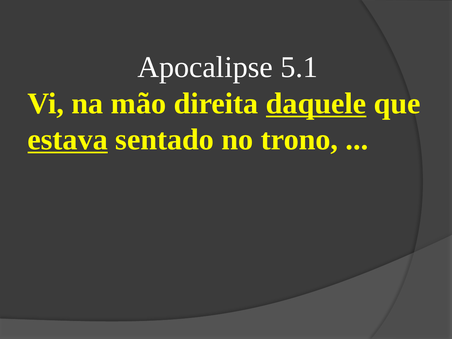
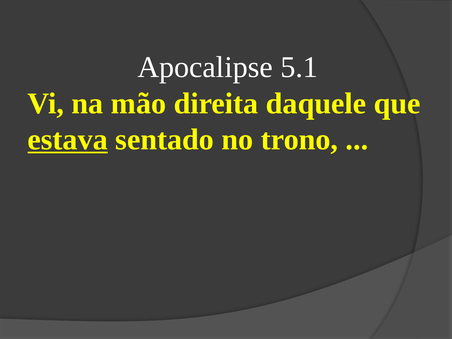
daquele underline: present -> none
